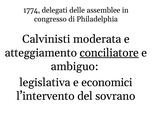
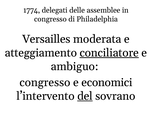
Calvinisti: Calvinisti -> Versailles
legislativa at (45, 82): legislativa -> congresso
del underline: none -> present
